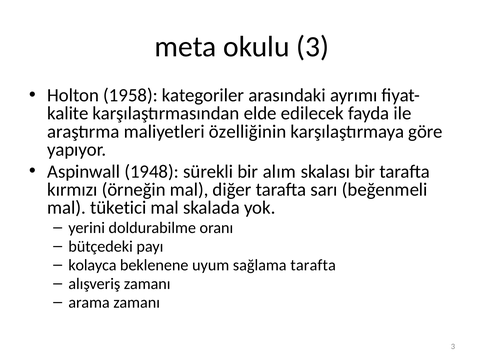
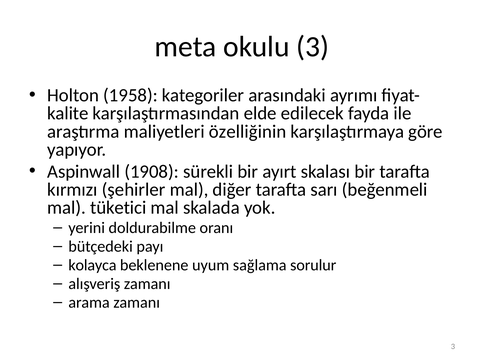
1948: 1948 -> 1908
alım: alım -> ayırt
örneğin: örneğin -> şehirler
sağlama tarafta: tarafta -> sorulur
